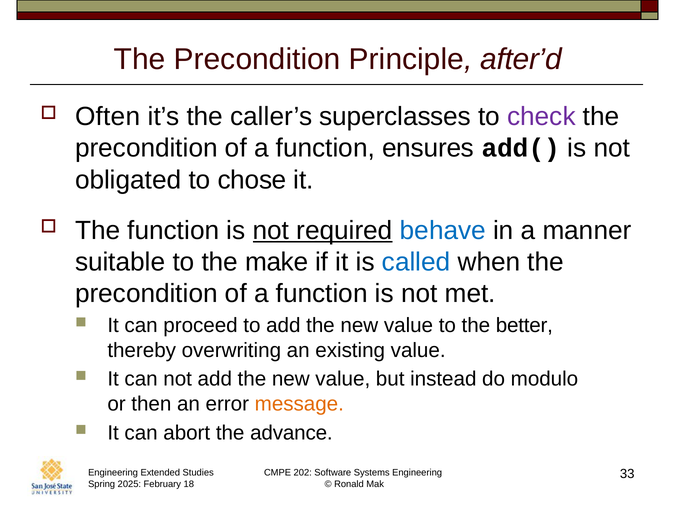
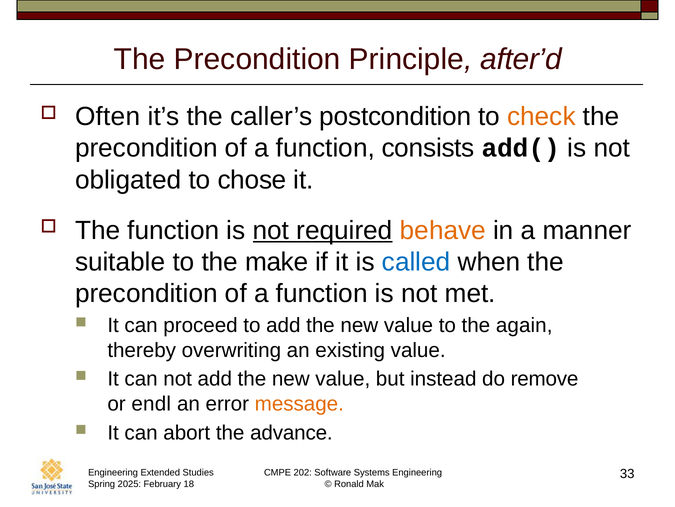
superclasses: superclasses -> postcondition
check colour: purple -> orange
ensures: ensures -> consists
behave colour: blue -> orange
better: better -> again
modulo: modulo -> remove
then: then -> endl
